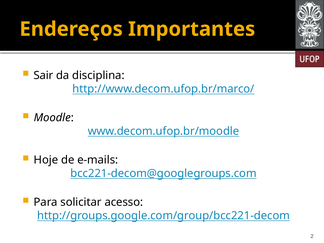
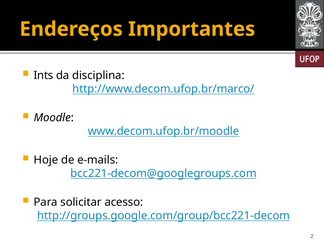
Sair: Sair -> Ints
